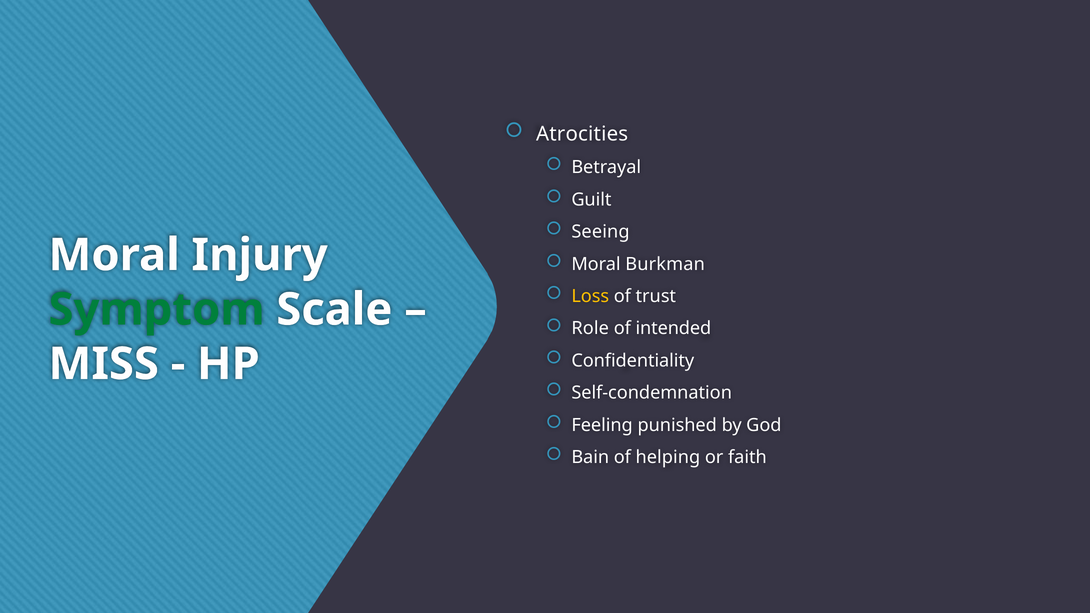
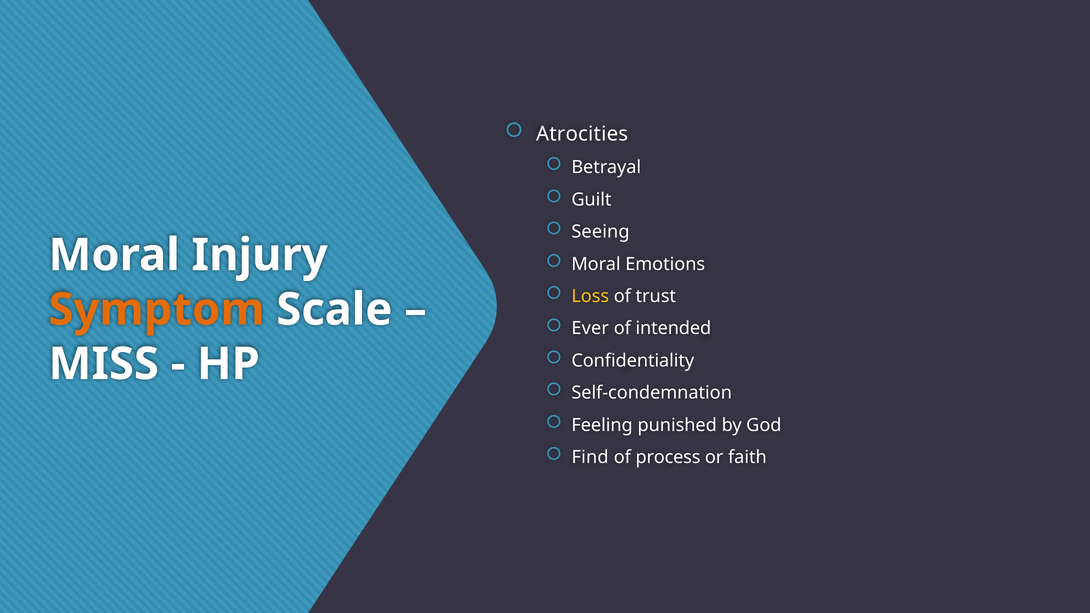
Burkman: Burkman -> Emotions
Symptom colour: green -> orange
Role: Role -> Ever
Bain: Bain -> Find
helping: helping -> process
